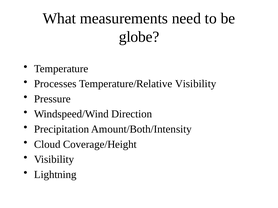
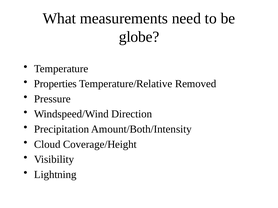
Processes: Processes -> Properties
Temperature/Relative Visibility: Visibility -> Removed
